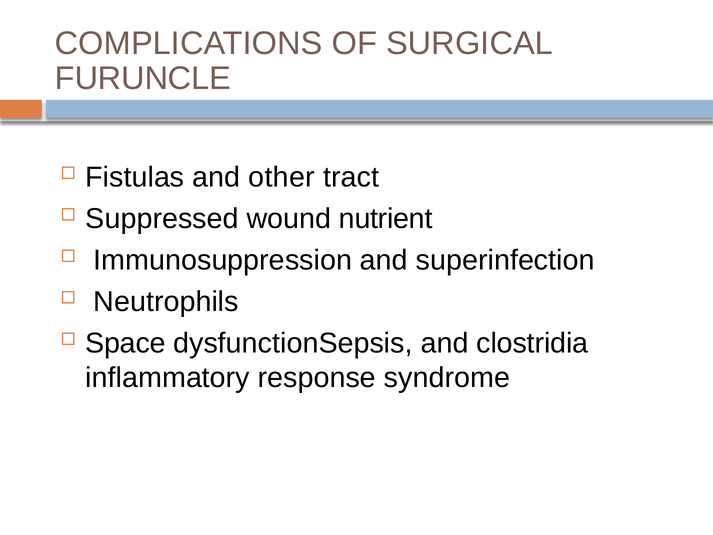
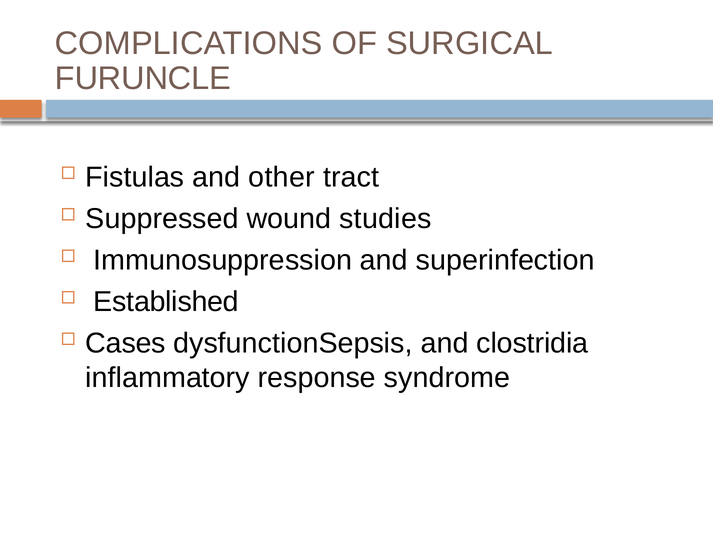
nutrient: nutrient -> studies
Neutrophils: Neutrophils -> Established
Space: Space -> Cases
